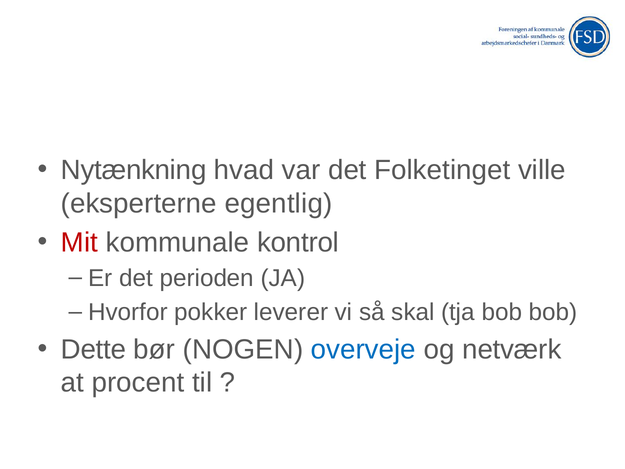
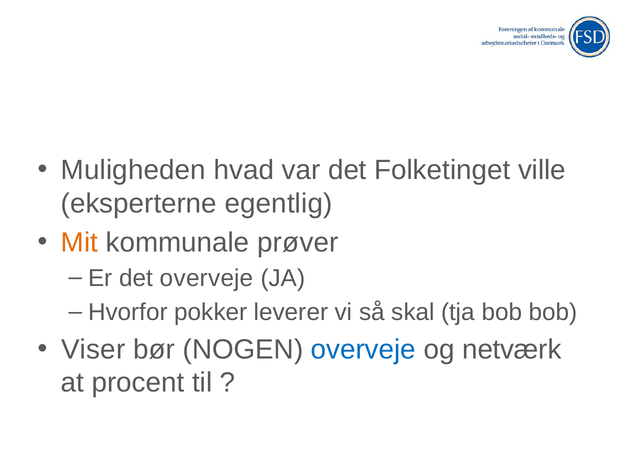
Nytænkning: Nytænkning -> Muligheden
Mit colour: red -> orange
kontrol: kontrol -> prøver
det perioden: perioden -> overveje
Dette: Dette -> Viser
